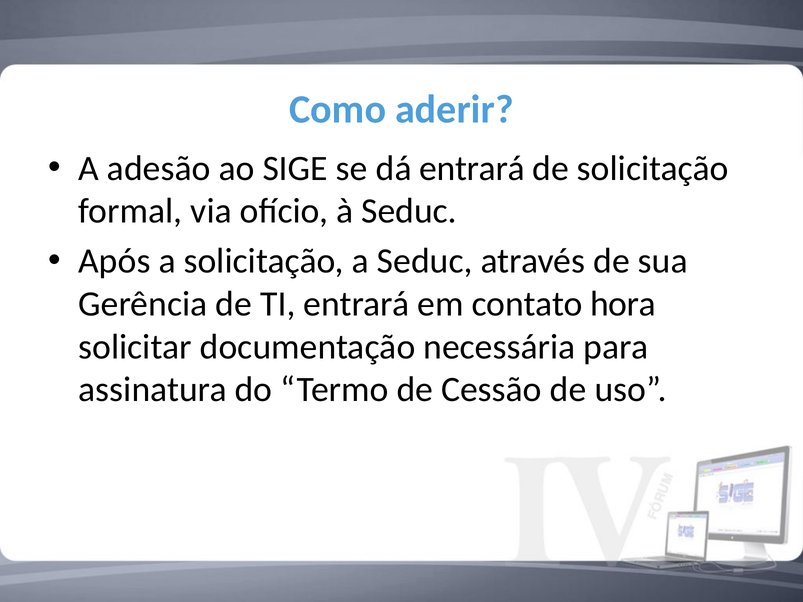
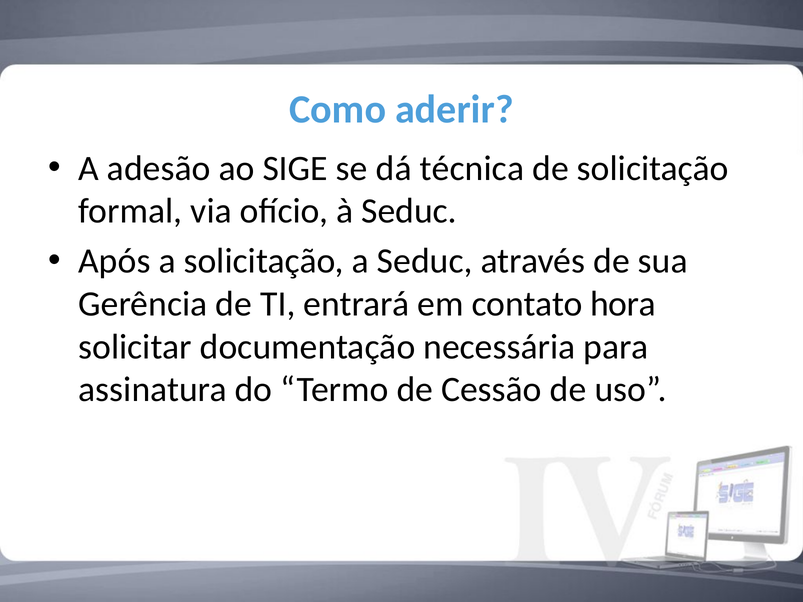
dá entrará: entrará -> técnica
